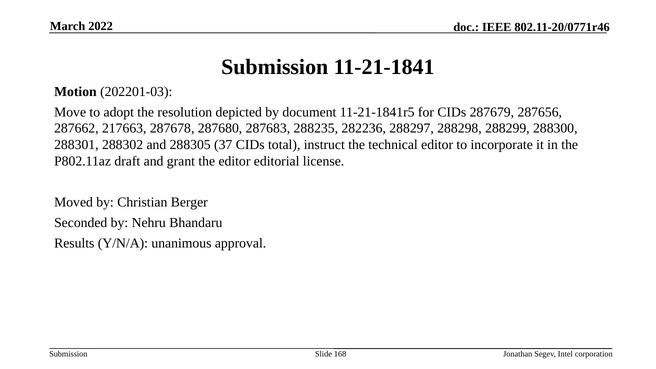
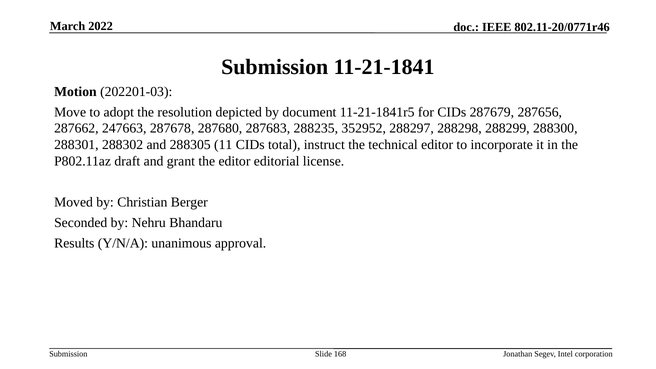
217663: 217663 -> 247663
282236: 282236 -> 352952
37: 37 -> 11
